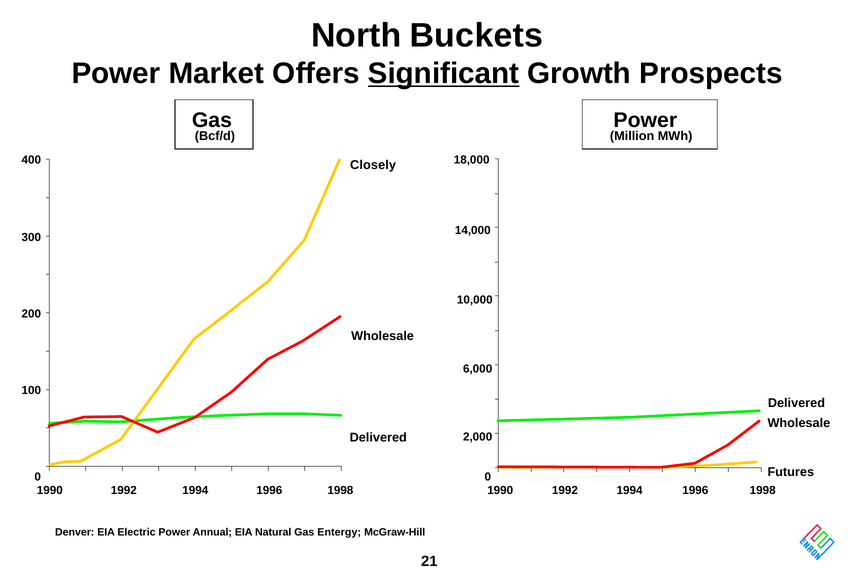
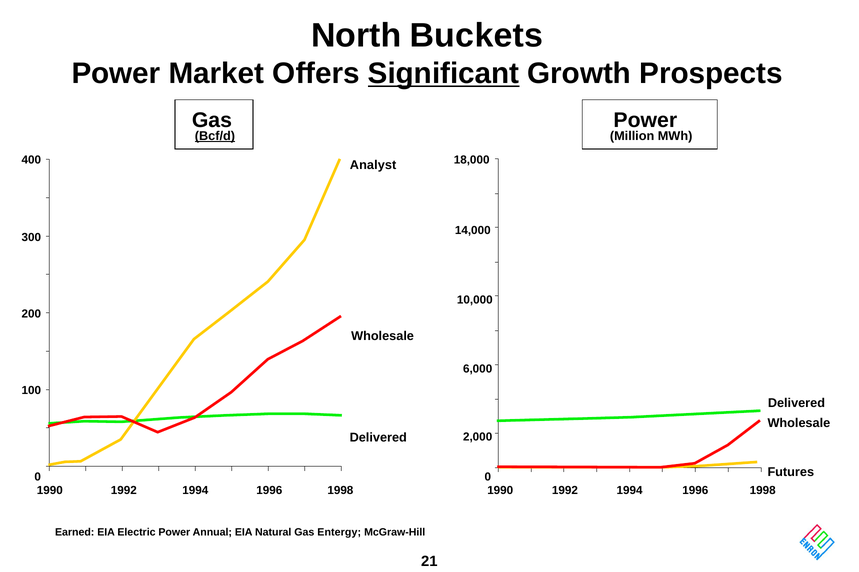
Bcf/d underline: none -> present
Closely: Closely -> Analyst
Denver: Denver -> Earned
